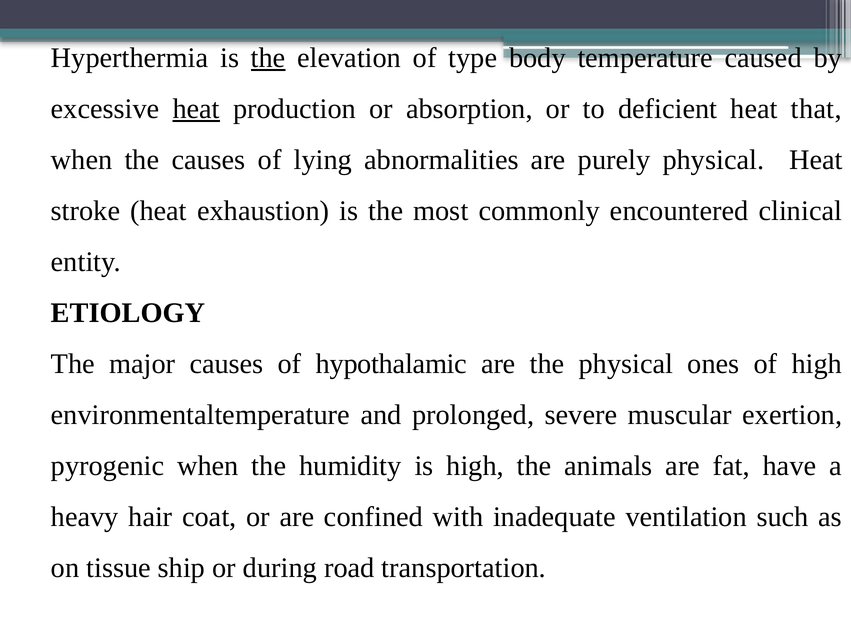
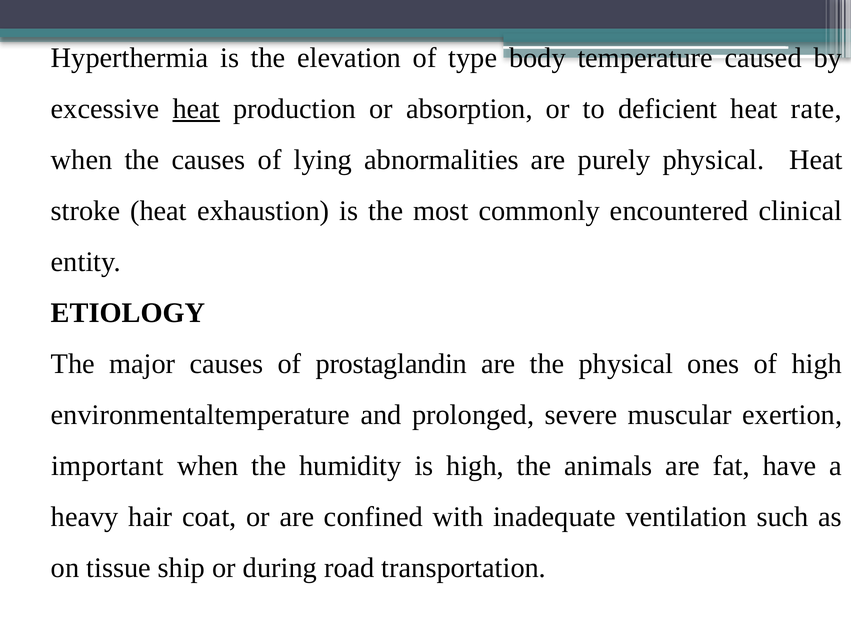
the at (268, 58) underline: present -> none
that: that -> rate
hypothalamic: hypothalamic -> prostaglandin
pyrogenic: pyrogenic -> important
